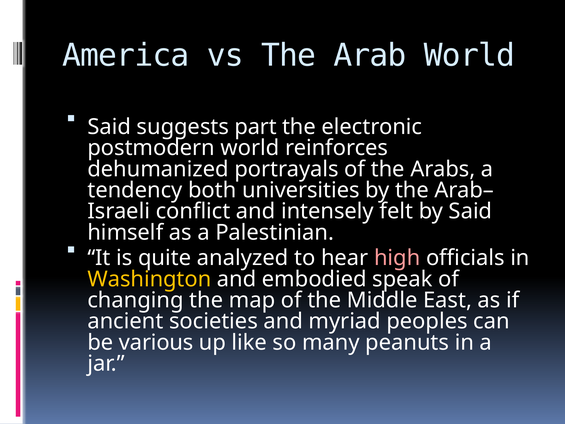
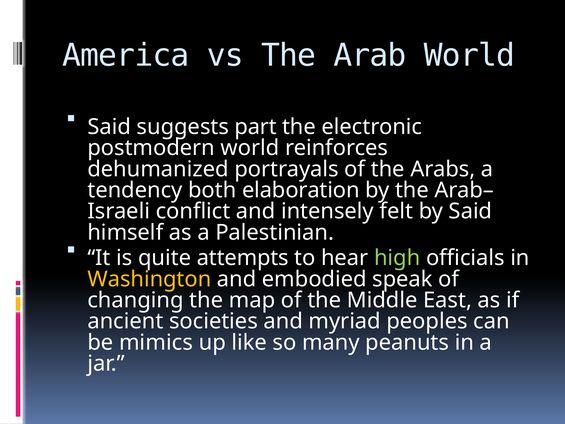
universities: universities -> elaboration
analyzed: analyzed -> attempts
high colour: pink -> light green
various: various -> mimics
